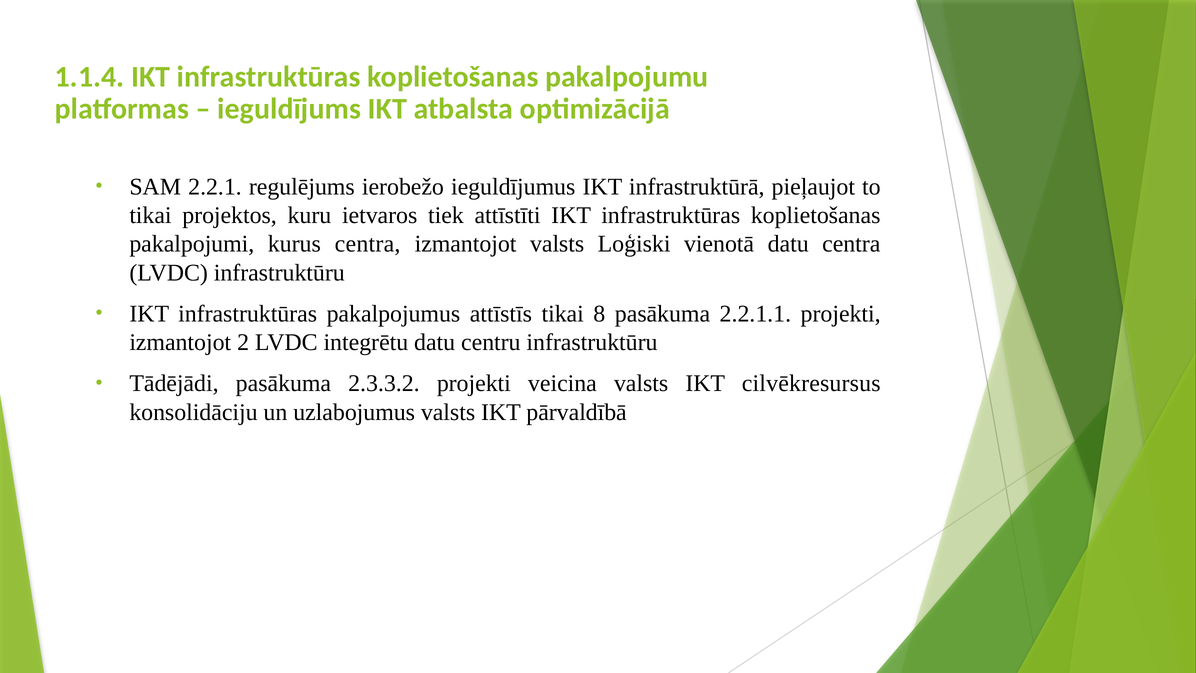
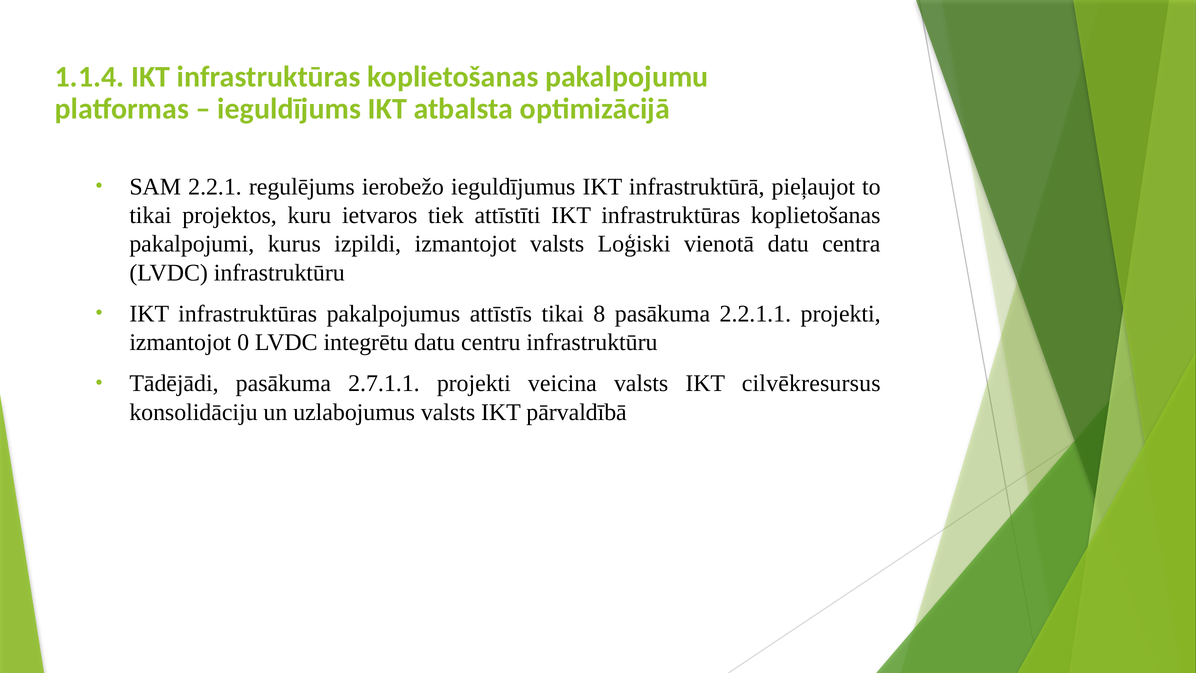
kurus centra: centra -> izpildi
2: 2 -> 0
2.3.3.2: 2.3.3.2 -> 2.7.1.1
